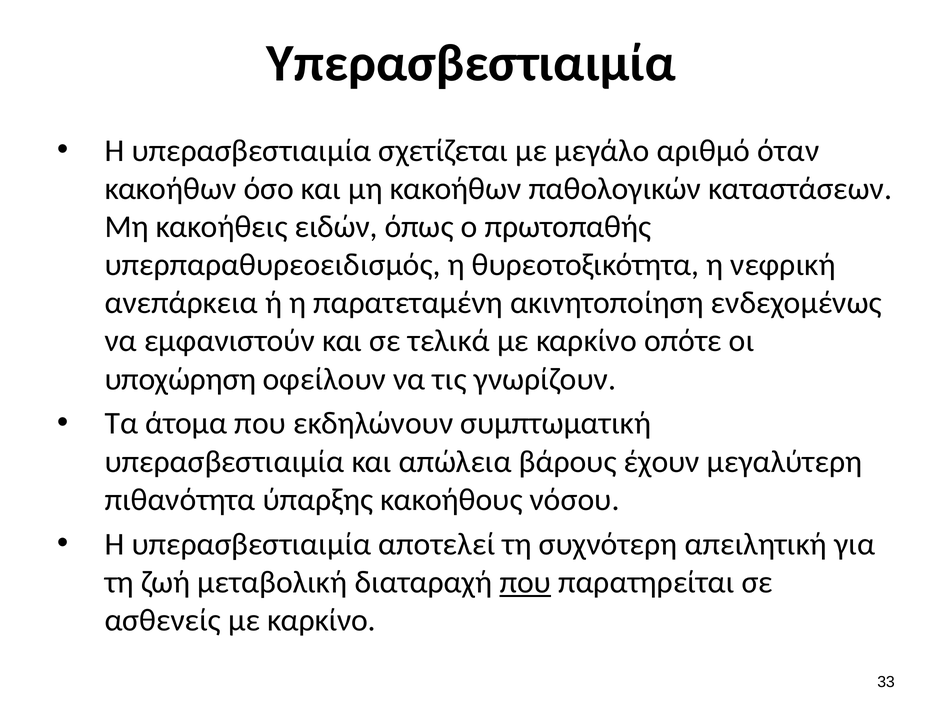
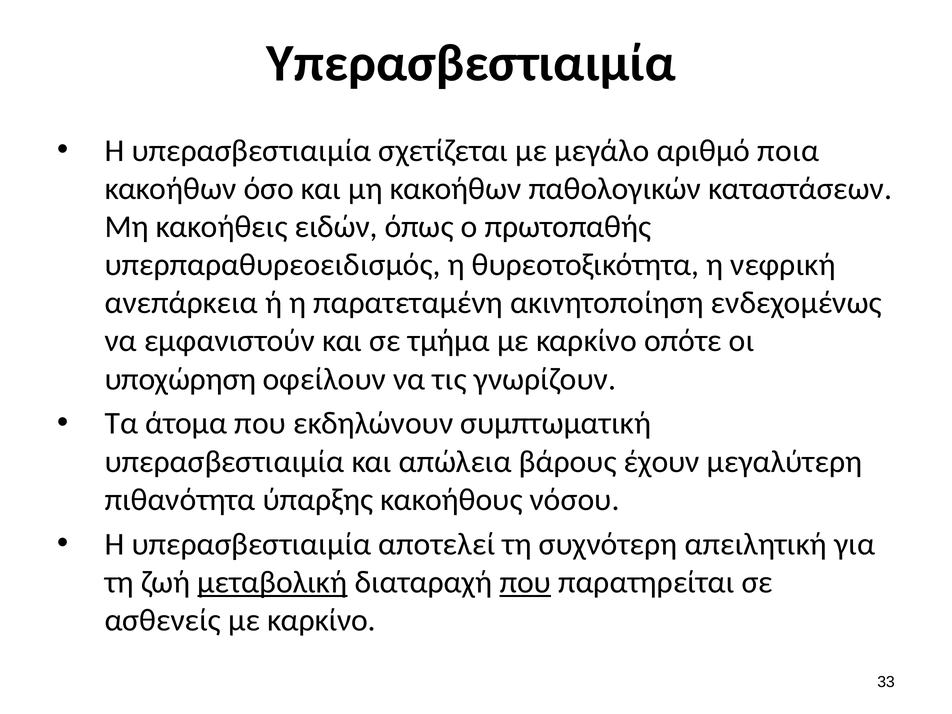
όταν: όταν -> ποια
τελικά: τελικά -> τμήμα
μεταβολική underline: none -> present
